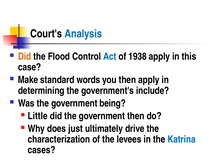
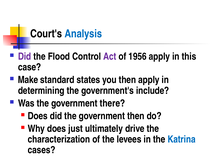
Did at (25, 57) colour: orange -> purple
Act colour: blue -> purple
1938: 1938 -> 1956
words: words -> states
being: being -> there
Little at (38, 116): Little -> Does
